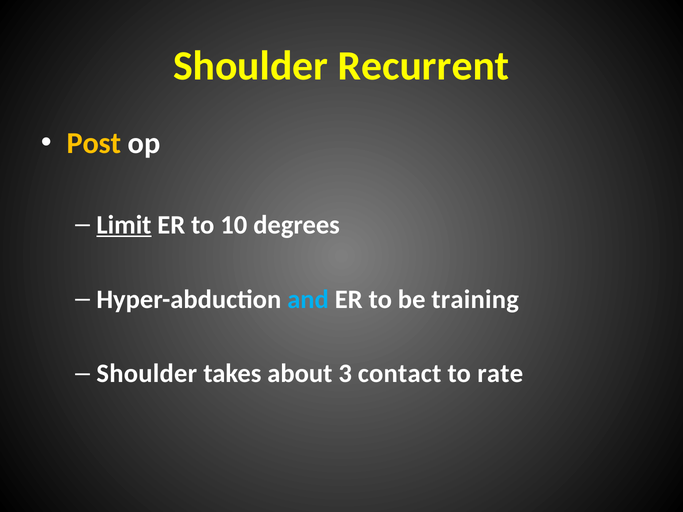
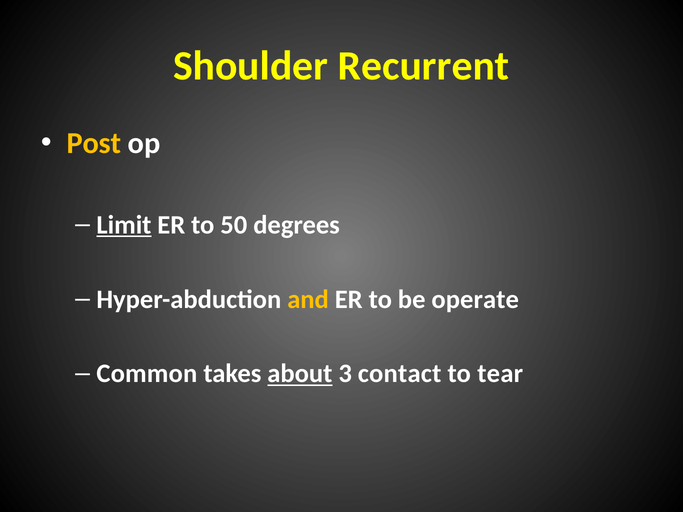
10: 10 -> 50
and colour: light blue -> yellow
training: training -> operate
Shoulder at (147, 374): Shoulder -> Common
about underline: none -> present
rate: rate -> tear
